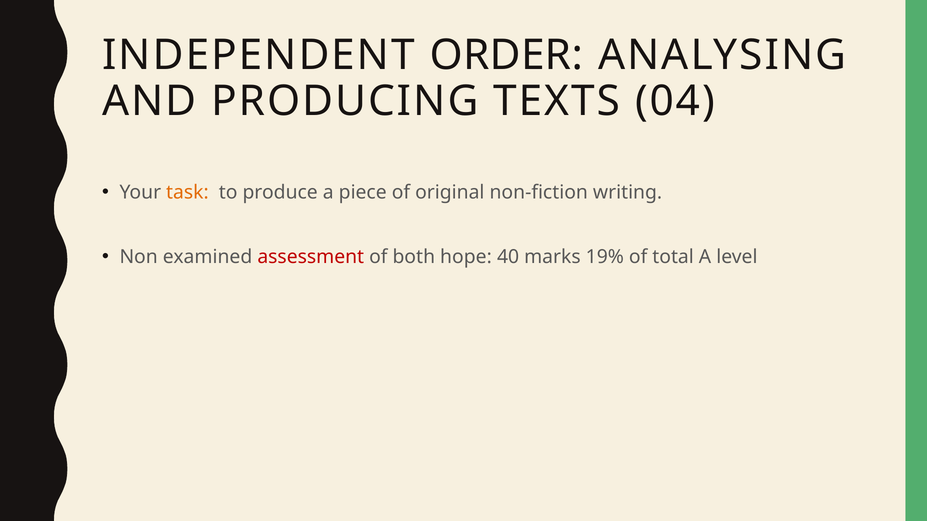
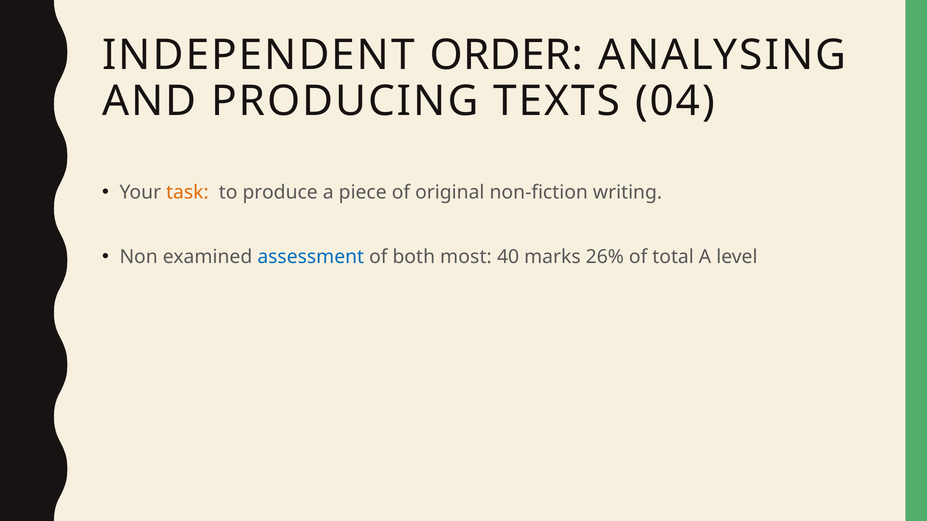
assessment colour: red -> blue
hope: hope -> most
19%: 19% -> 26%
